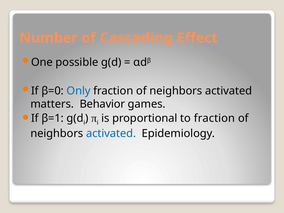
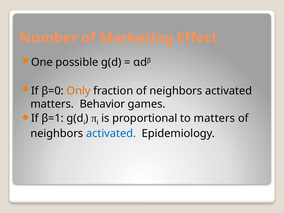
Cascading: Cascading -> Marketing
Only colour: blue -> orange
to fraction: fraction -> matters
